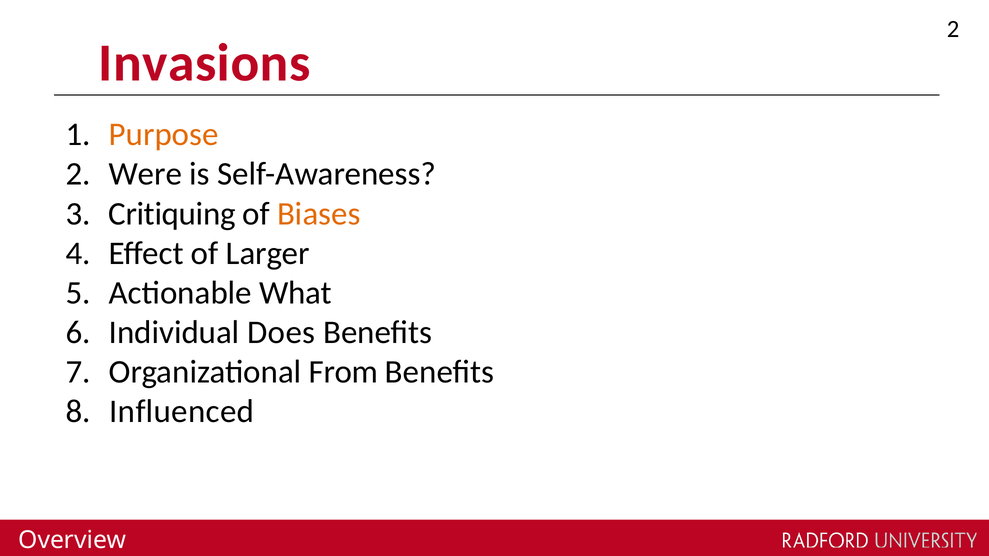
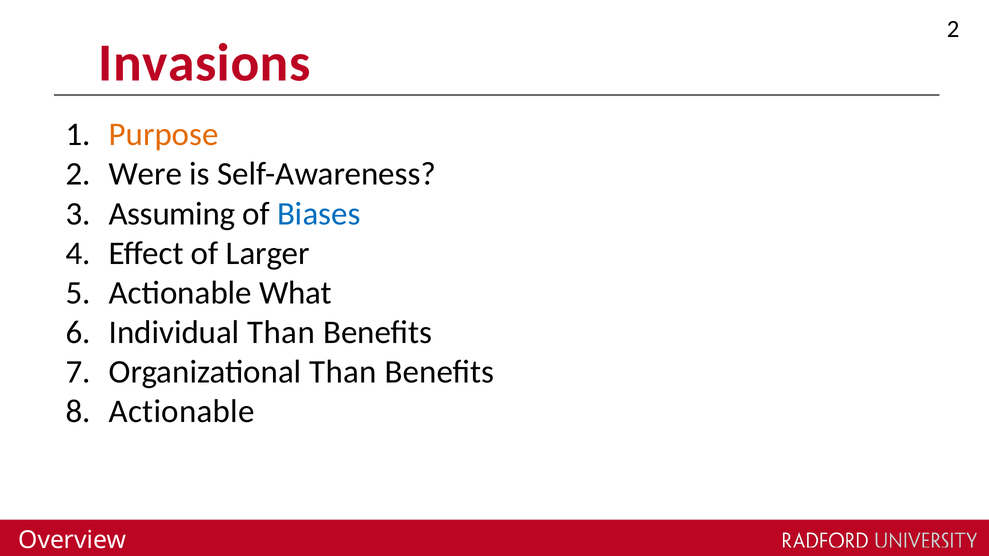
Critiquing: Critiquing -> Assuming
Biases colour: orange -> blue
Individual Does: Does -> Than
Organizational From: From -> Than
Influenced at (182, 412): Influenced -> Actionable
